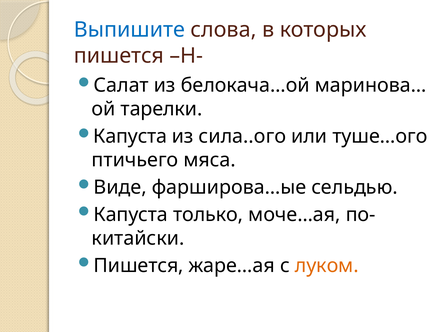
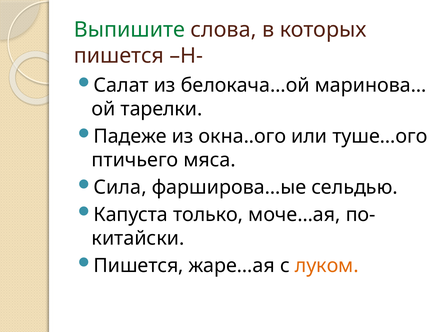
Выпишите colour: blue -> green
Капуста at (130, 136): Капуста -> Падеже
сила..ого: сила..ого -> окна..ого
Виде: Виде -> Сила
